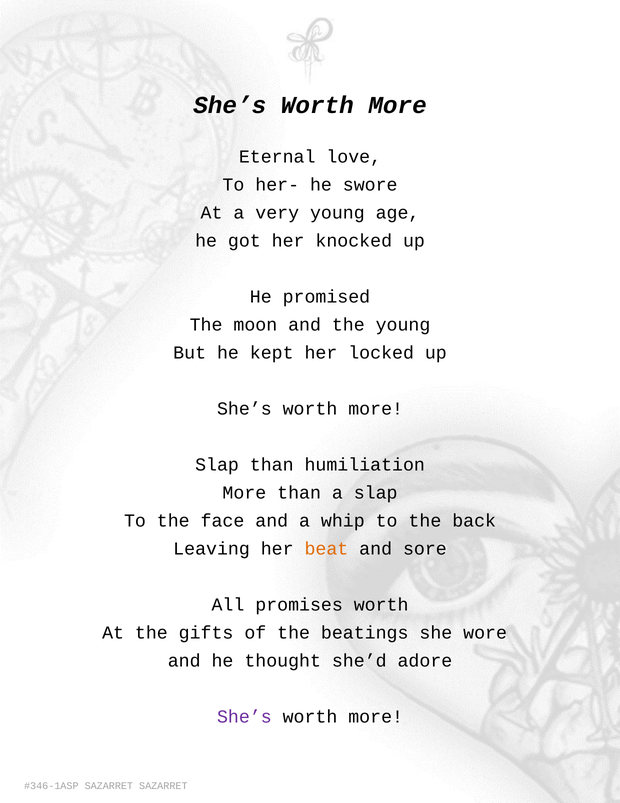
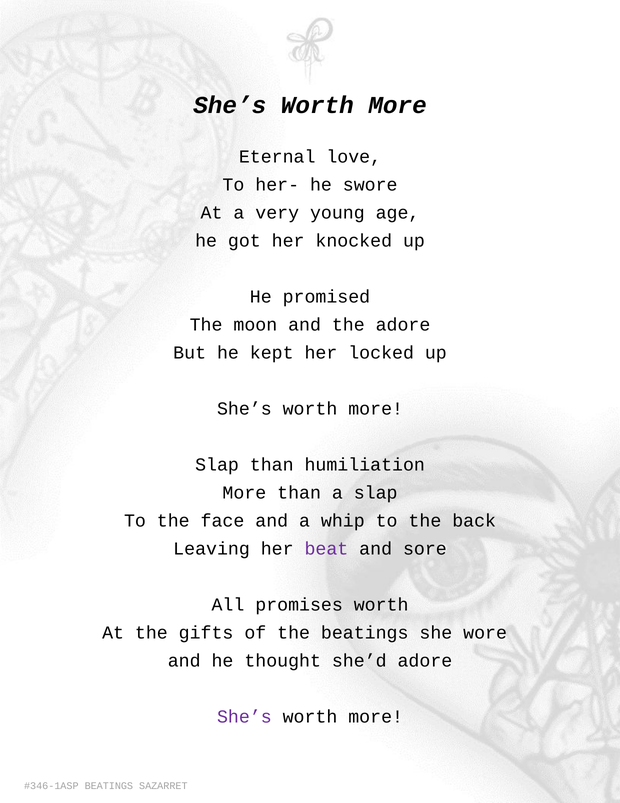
the young: young -> adore
beat colour: orange -> purple
SAZARRET at (109, 785): SAZARRET -> BEATINGS
